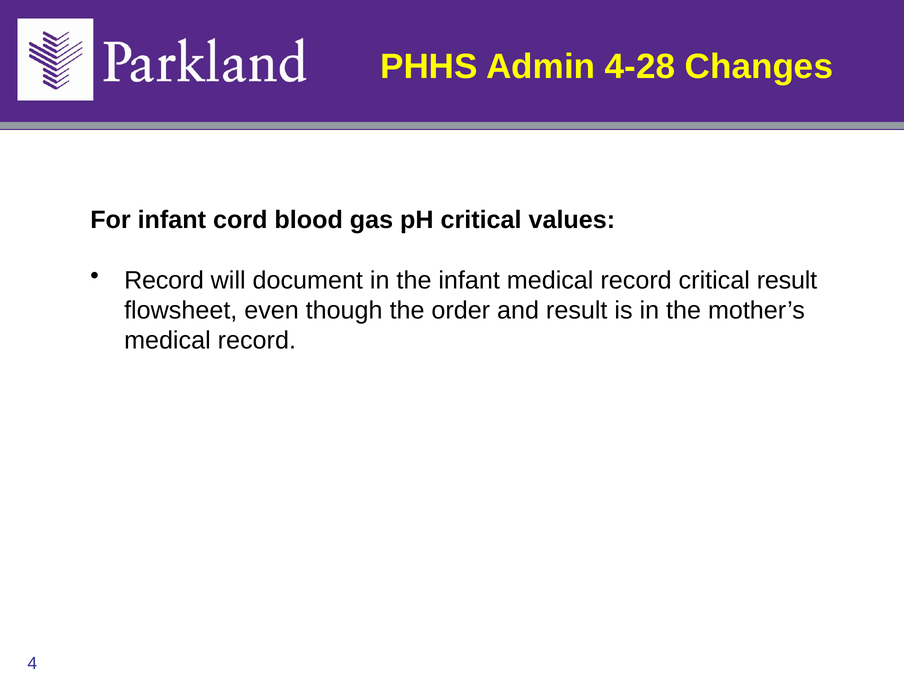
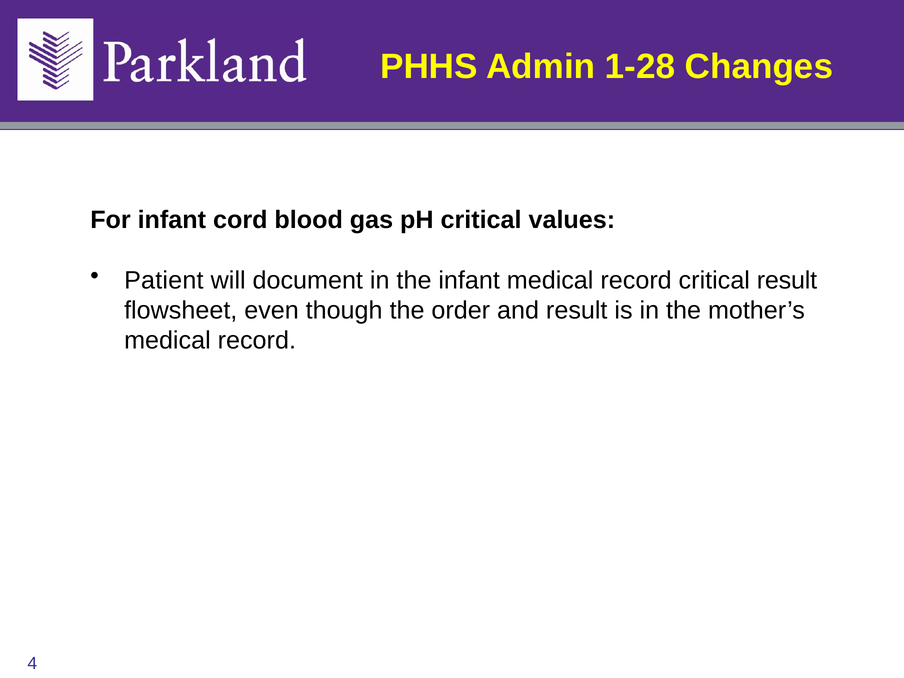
4-28: 4-28 -> 1-28
Record at (164, 280): Record -> Patient
